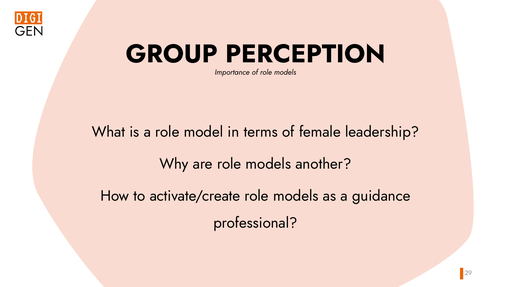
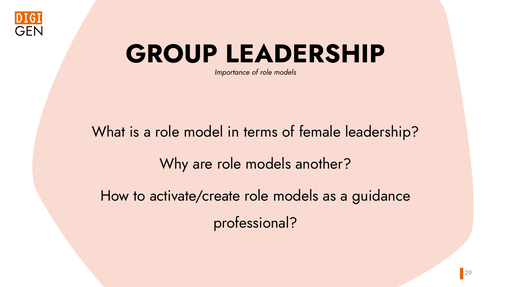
GROUP PERCEPTION: PERCEPTION -> LEADERSHIP
